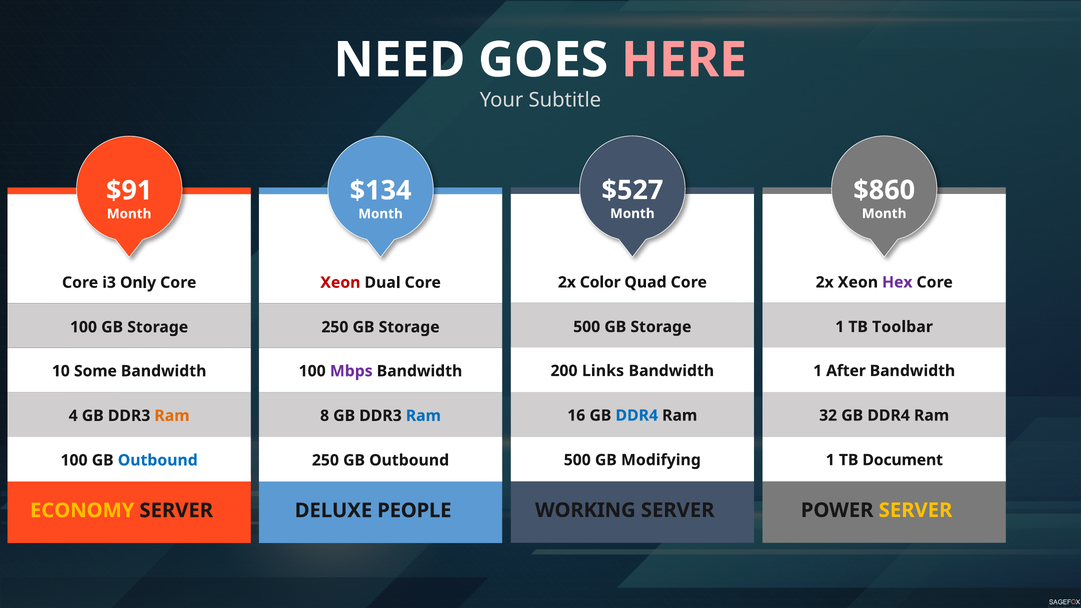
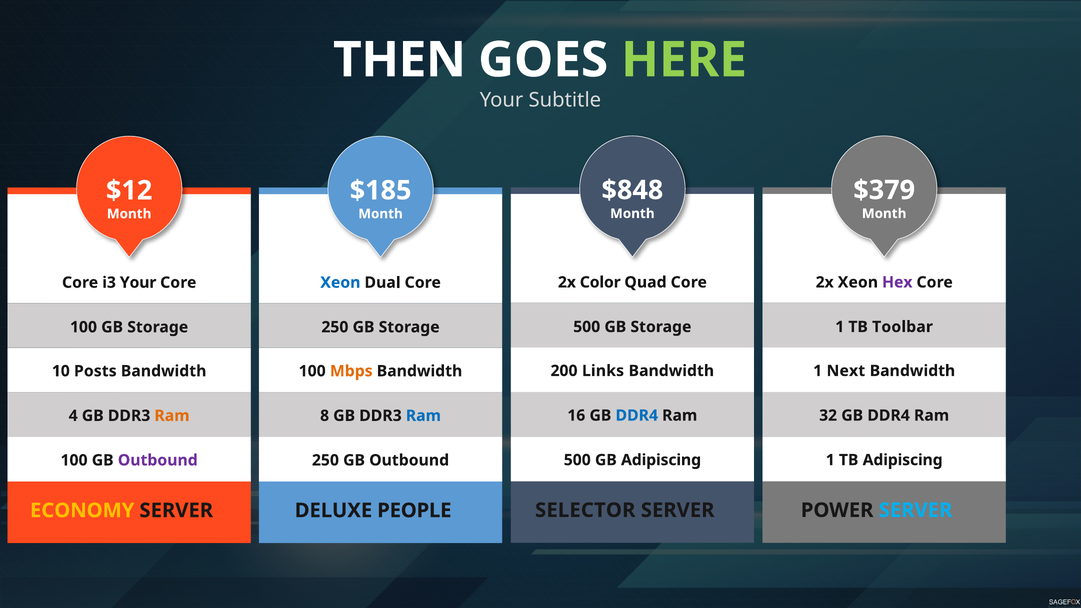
NEED: NEED -> THEN
HERE colour: pink -> light green
$527: $527 -> $848
$860: $860 -> $379
$91: $91 -> $12
$134: $134 -> $185
i3 Only: Only -> Your
Xeon at (340, 283) colour: red -> blue
After: After -> Next
Some: Some -> Posts
Mbps colour: purple -> orange
GB Modifying: Modifying -> Adipiscing
TB Document: Document -> Adipiscing
Outbound at (158, 460) colour: blue -> purple
WORKING: WORKING -> SELECTOR
SERVER at (916, 510) colour: yellow -> light blue
